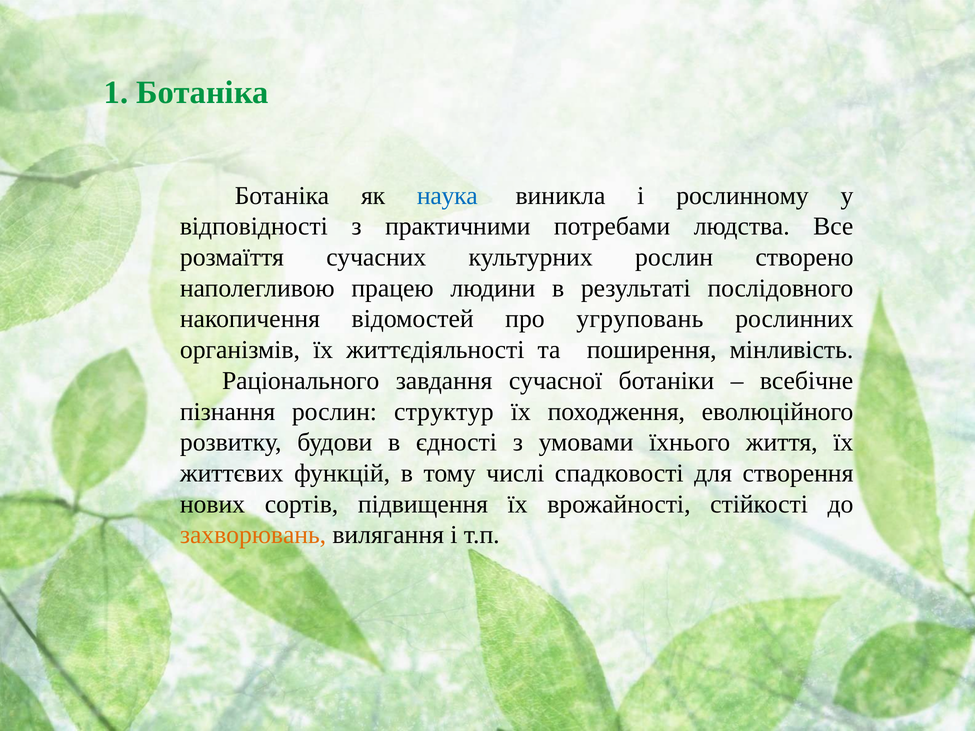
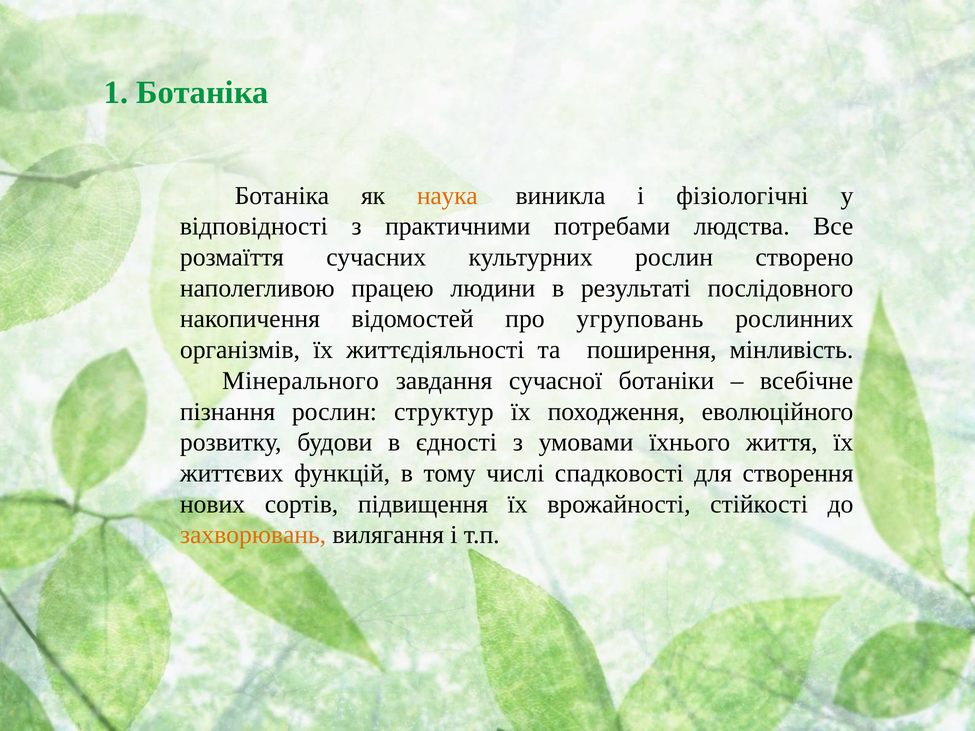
наука colour: blue -> orange
рослинному: рослинному -> фізіологічні
Раціонального: Раціонального -> Мінерального
